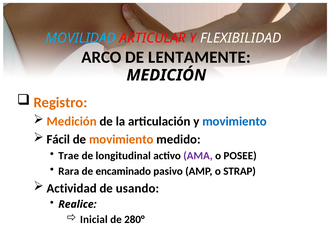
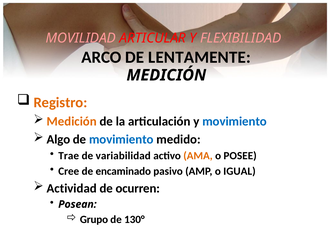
MOVILIDAD colour: light blue -> pink
FLEXIBILIDAD colour: white -> pink
Fácil: Fácil -> Algo
movimiento at (121, 139) colour: orange -> blue
longitudinal: longitudinal -> variabilidad
AMA colour: purple -> orange
Rara: Rara -> Cree
STRAP: STRAP -> IGUAL
usando: usando -> ocurren
Realice: Realice -> Posean
Inicial: Inicial -> Grupo
280°: 280° -> 130°
